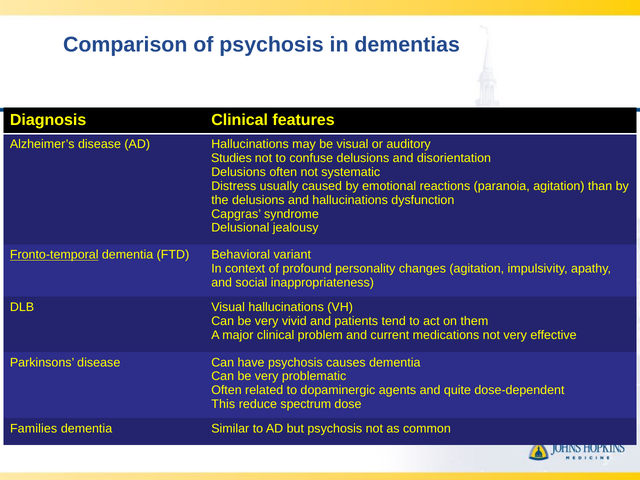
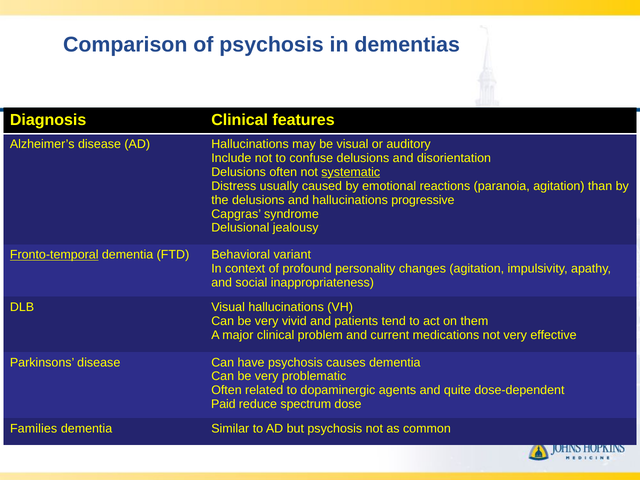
Studies: Studies -> Include
systematic underline: none -> present
dysfunction: dysfunction -> progressive
This: This -> Paid
